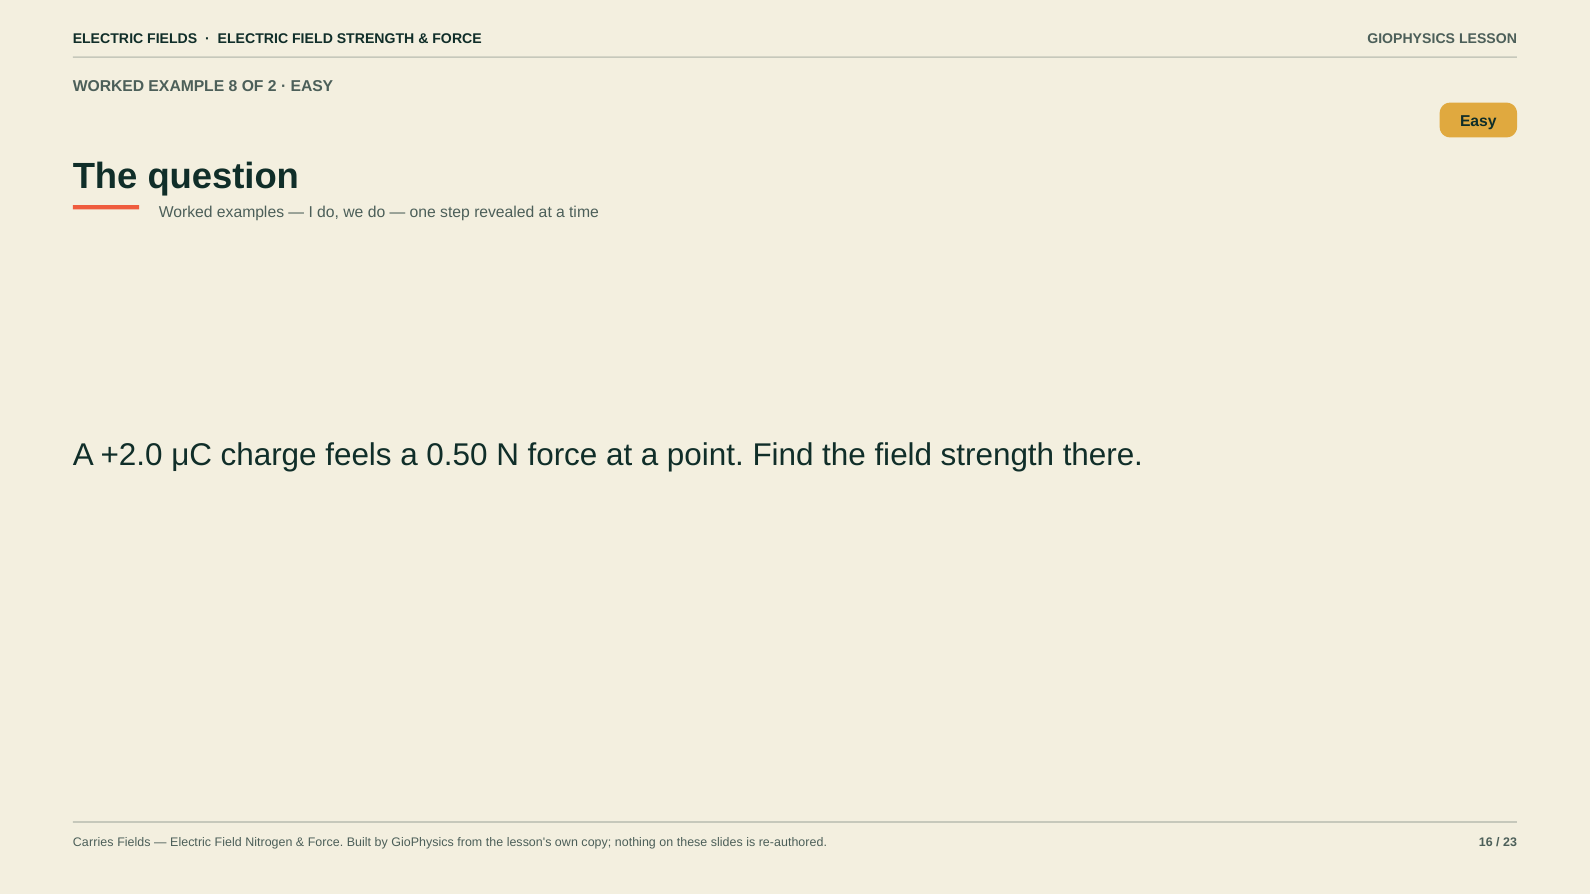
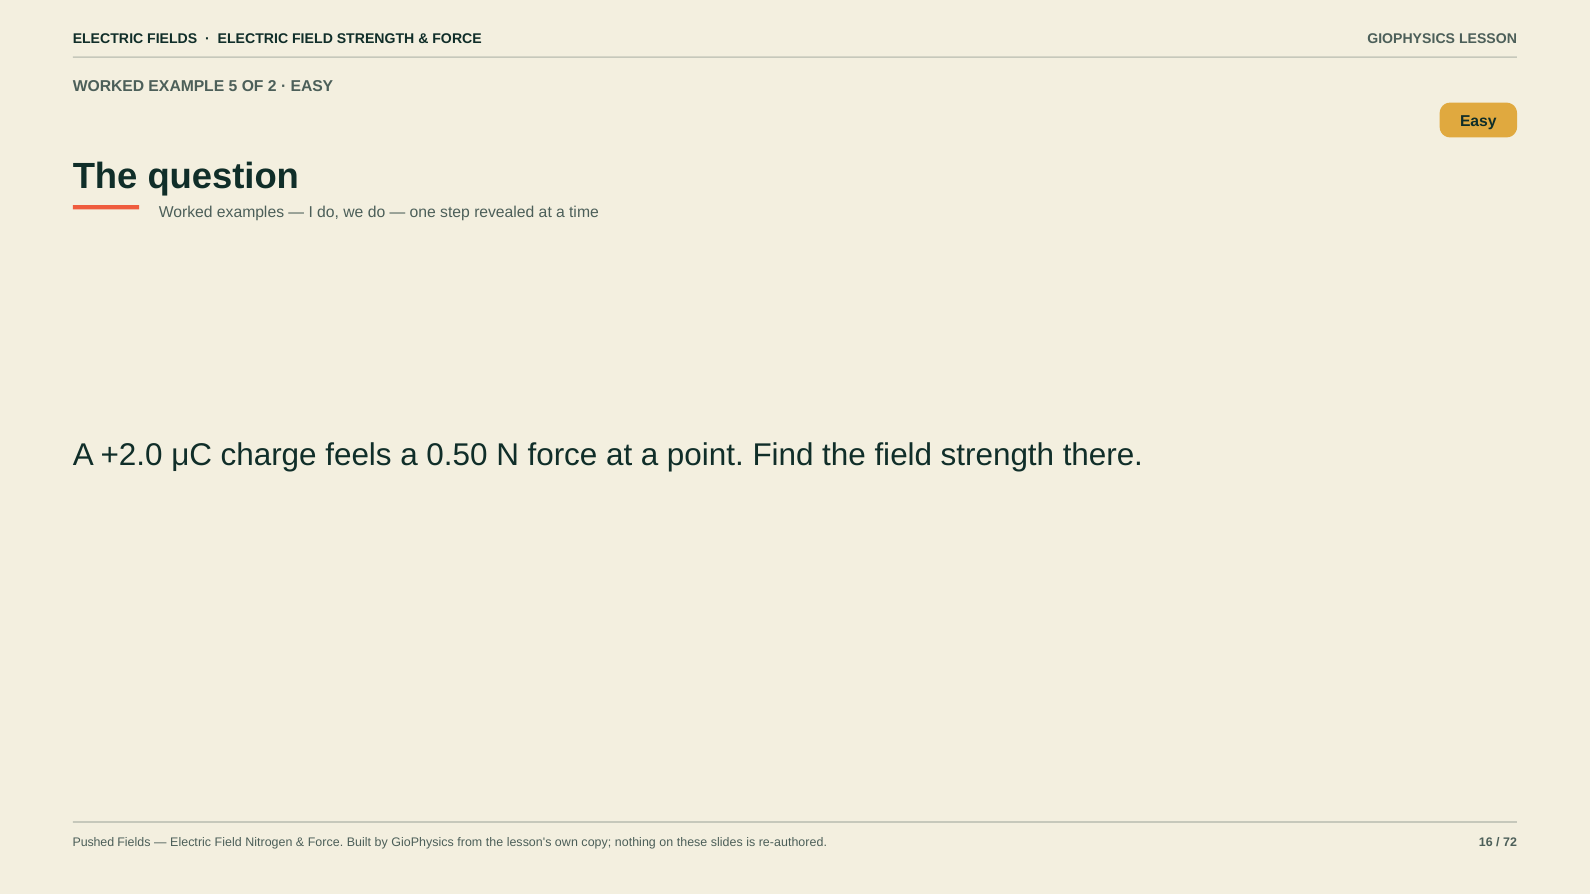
8: 8 -> 5
Carries: Carries -> Pushed
23: 23 -> 72
